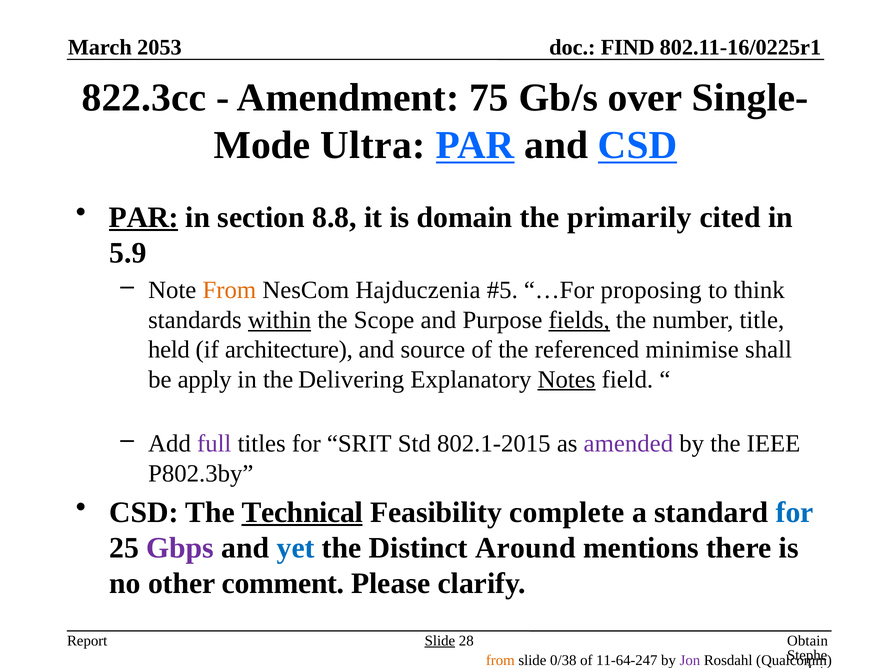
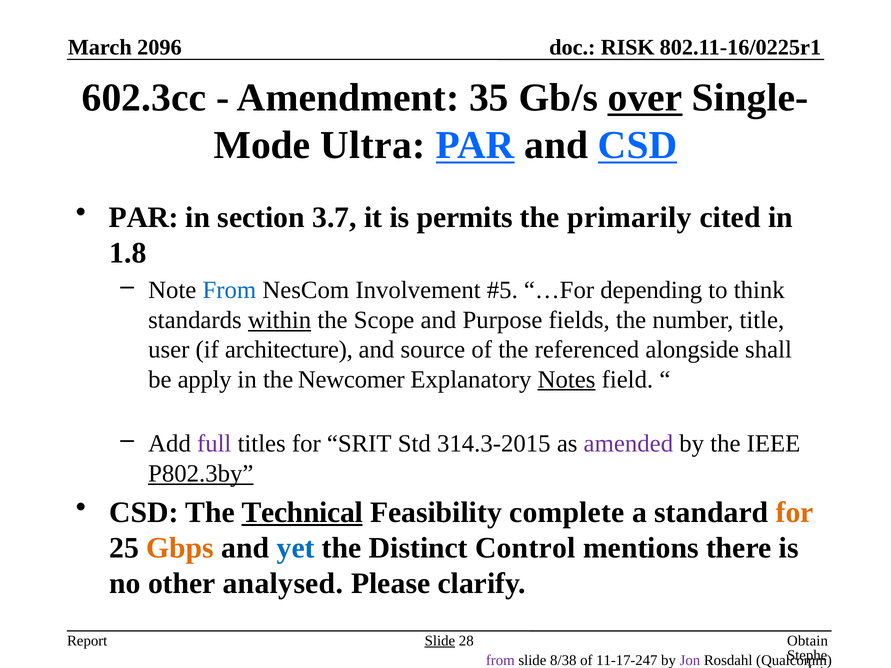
2053: 2053 -> 2096
FIND: FIND -> RISK
822.3cc: 822.3cc -> 602.3cc
75: 75 -> 35
over underline: none -> present
PAR at (144, 217) underline: present -> none
8.8: 8.8 -> 3.7
domain: domain -> permits
5.9: 5.9 -> 1.8
From at (229, 290) colour: orange -> blue
Hajduczenia: Hajduczenia -> Involvement
proposing: proposing -> depending
fields underline: present -> none
held: held -> user
minimise: minimise -> alongside
Delivering: Delivering -> Newcomer
802.1-2015: 802.1-2015 -> 314.3-2015
P802.3by underline: none -> present
for at (795, 513) colour: blue -> orange
Gbps colour: purple -> orange
Around: Around -> Control
comment: comment -> analysed
from at (500, 660) colour: orange -> purple
0/38: 0/38 -> 8/38
11-64-247: 11-64-247 -> 11-17-247
